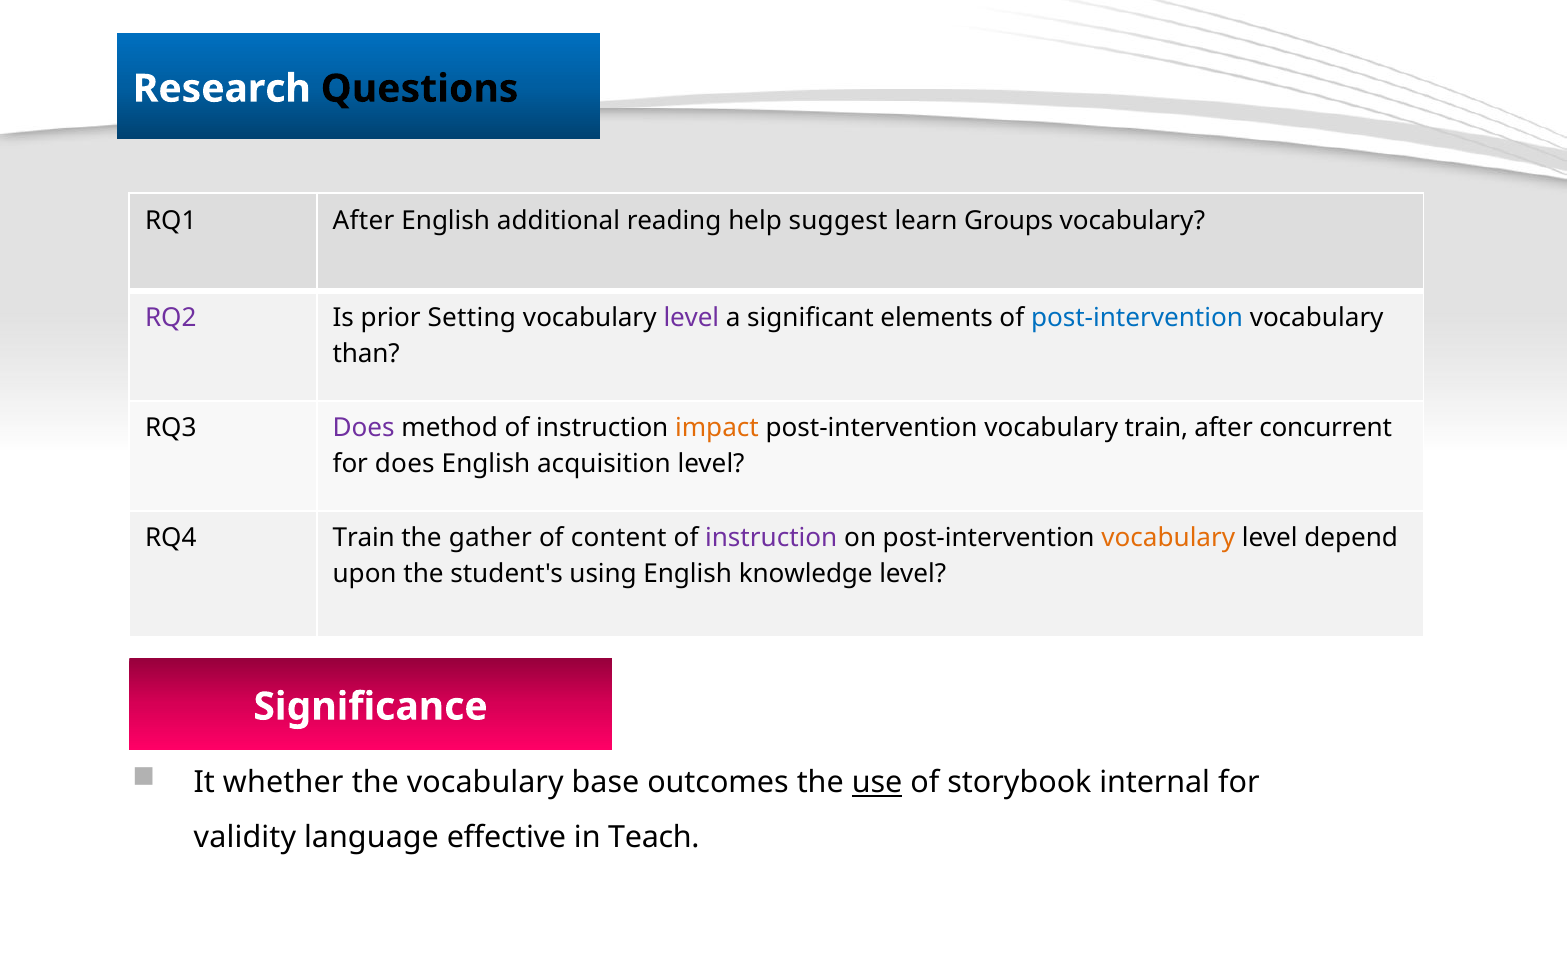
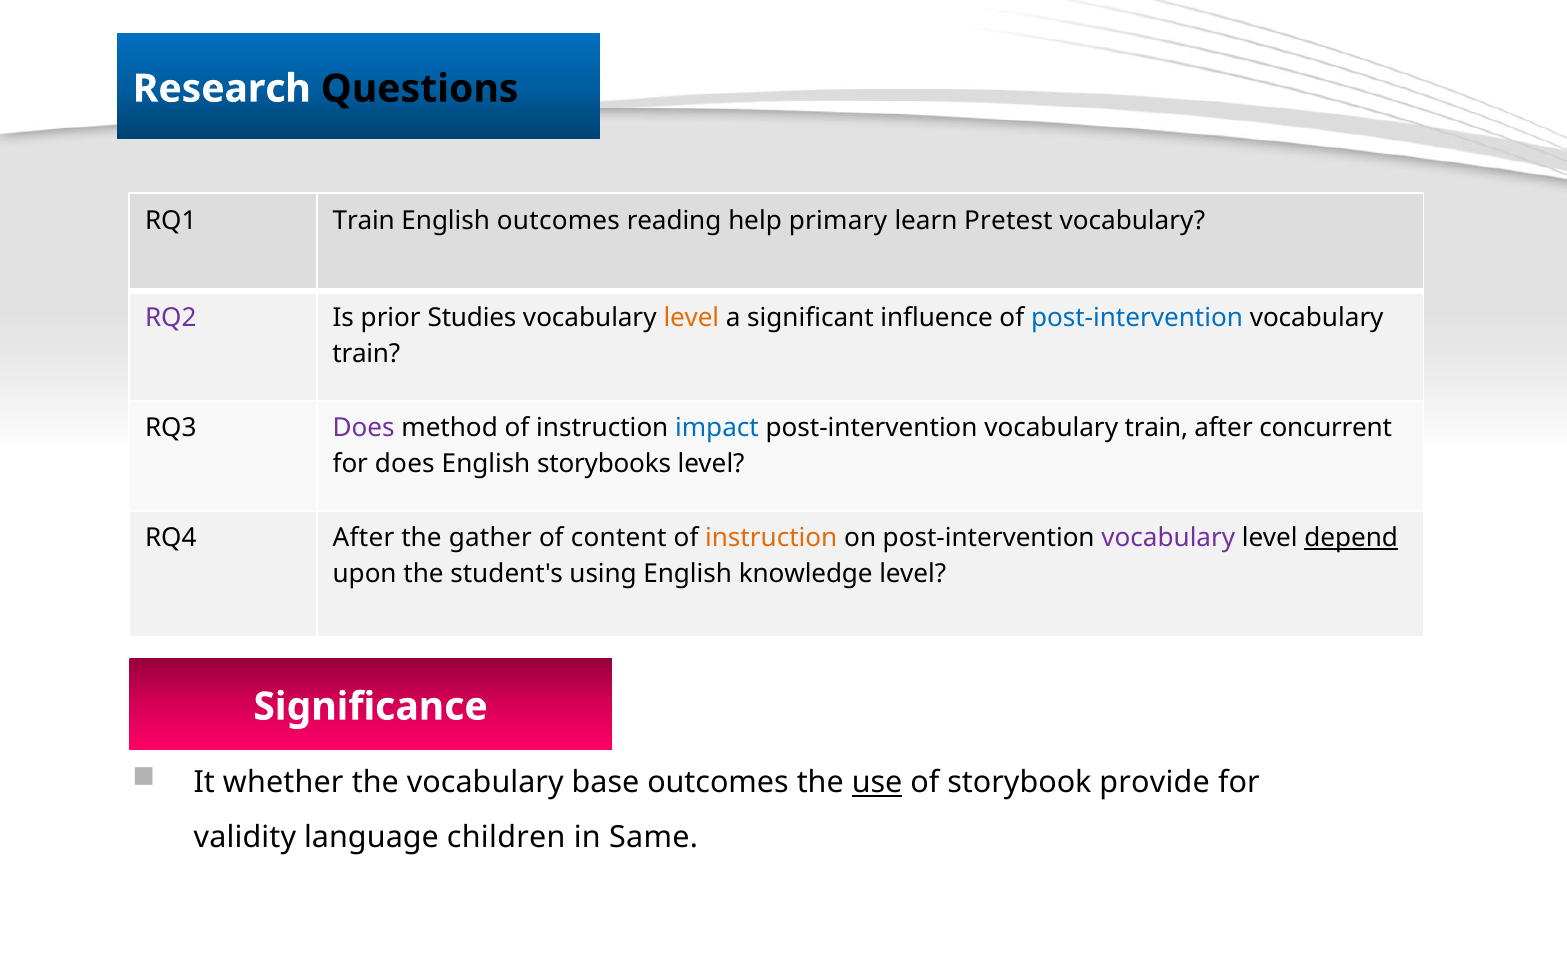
RQ1 After: After -> Train
English additional: additional -> outcomes
suggest: suggest -> primary
Groups: Groups -> Pretest
Setting: Setting -> Studies
level at (691, 318) colour: purple -> orange
elements: elements -> influence
than at (366, 354): than -> train
impact colour: orange -> blue
acquisition: acquisition -> storybooks
RQ4 Train: Train -> After
instruction at (771, 538) colour: purple -> orange
vocabulary at (1168, 538) colour: orange -> purple
depend underline: none -> present
internal: internal -> provide
effective: effective -> children
Teach: Teach -> Same
